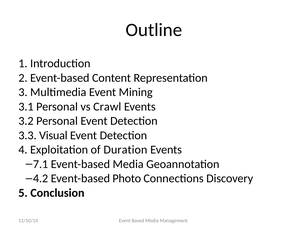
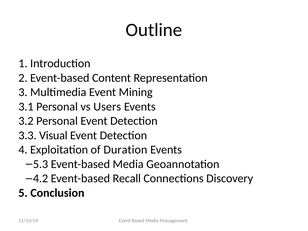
Crawl: Crawl -> Users
7.1: 7.1 -> 5.3
Photo: Photo -> Recall
